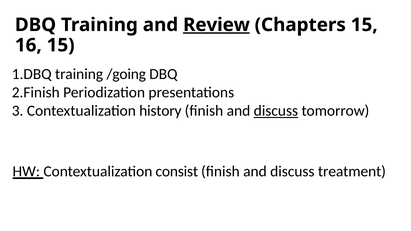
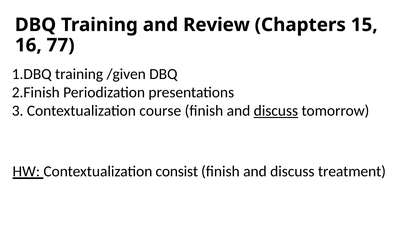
Review underline: present -> none
16 15: 15 -> 77
/going: /going -> /given
history: history -> course
